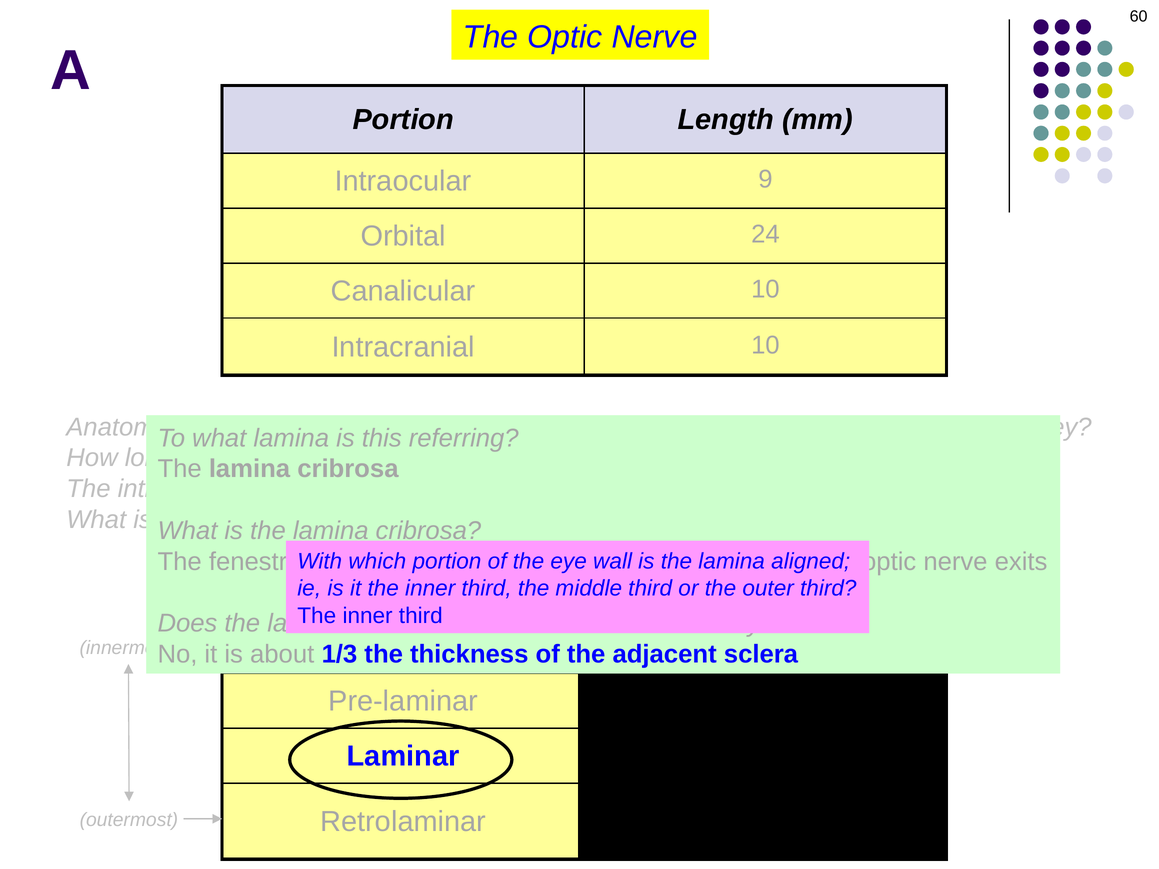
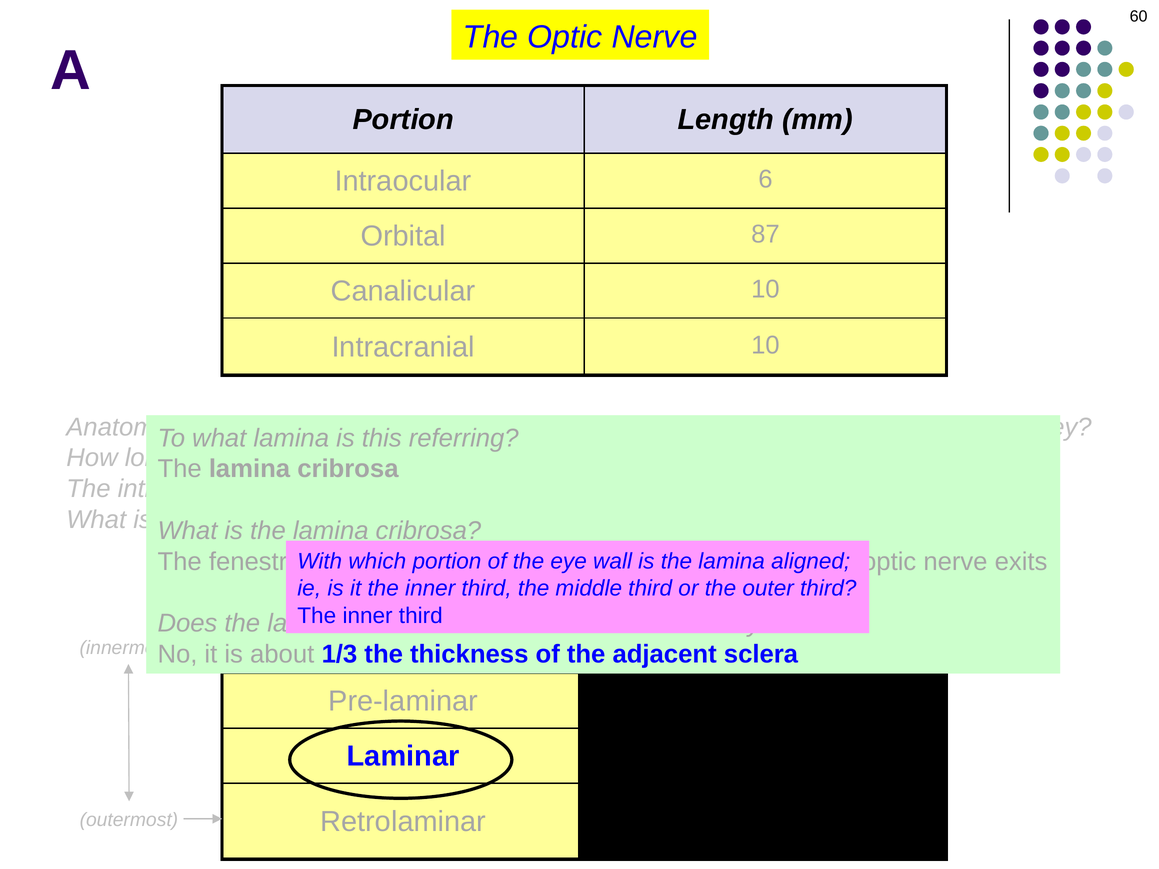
9: 9 -> 6
24: 24 -> 87
